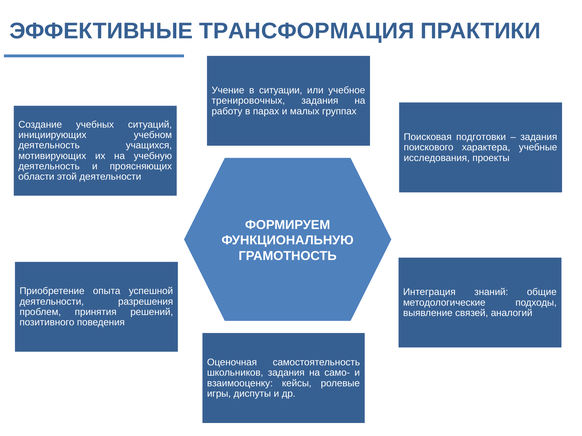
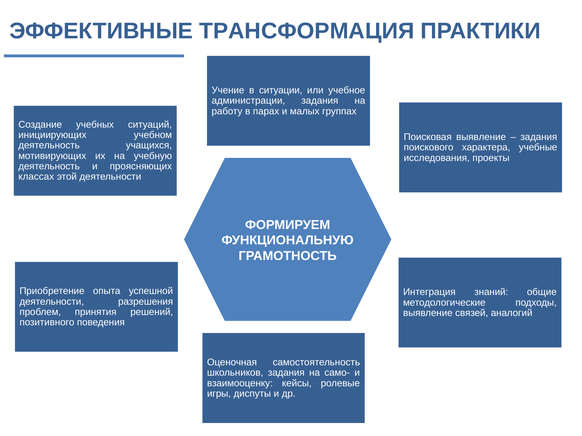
тренировочных: тренировочных -> администрации
Поисковая подготовки: подготовки -> выявление
области: области -> классах
